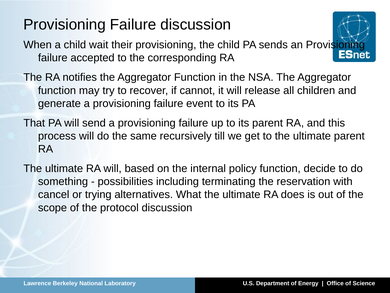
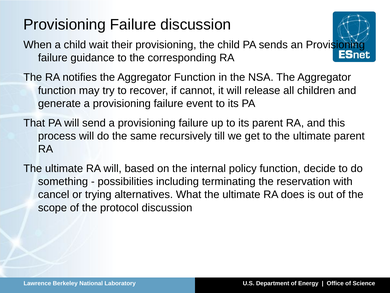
accepted: accepted -> guidance
